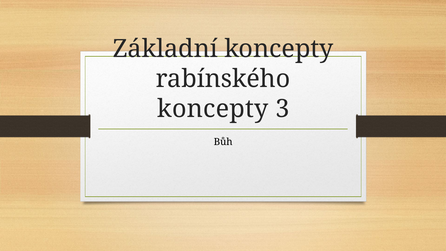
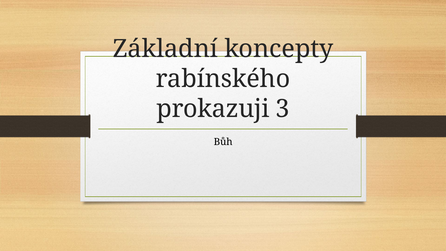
koncepty at (213, 109): koncepty -> prokazuji
